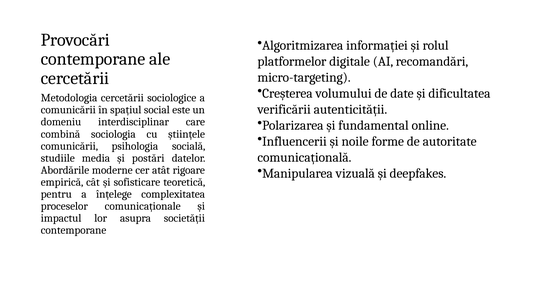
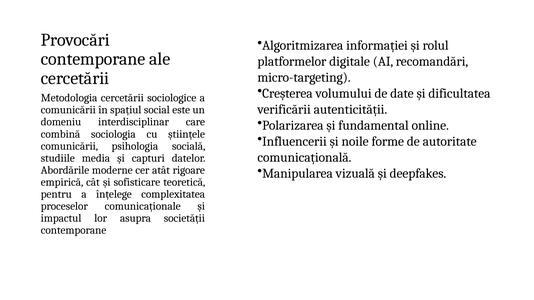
postări: postări -> capturi
